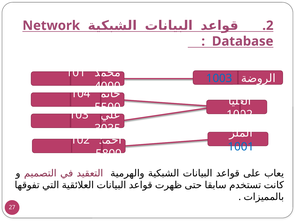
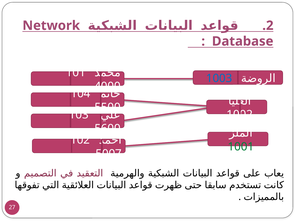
3035: 3035 -> 5600
1001 colour: blue -> green
5800: 5800 -> 5007
